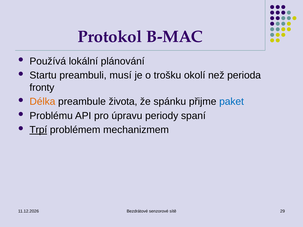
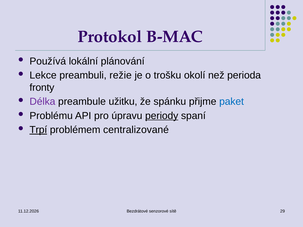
Startu: Startu -> Lekce
musí: musí -> režie
Délka colour: orange -> purple
života: života -> užitku
periody underline: none -> present
mechanizmem: mechanizmem -> centralizované
